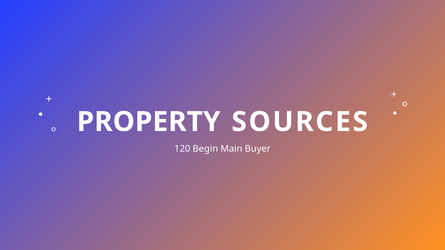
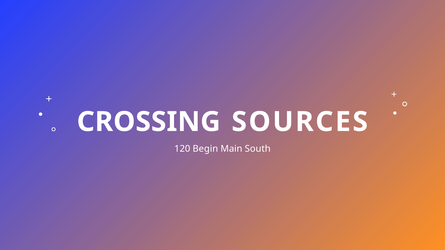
PROPERTY: PROPERTY -> CROSSING
Buyer: Buyer -> South
